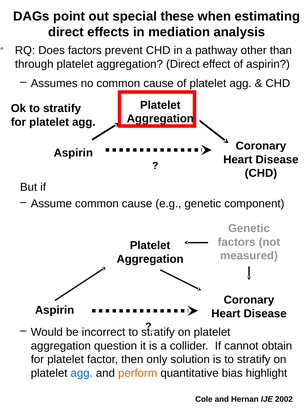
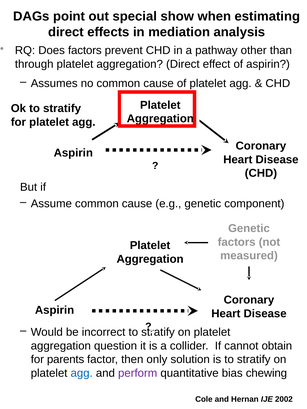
these: these -> show
platelet at (66, 360): platelet -> parents
perform colour: orange -> purple
highlight: highlight -> chewing
